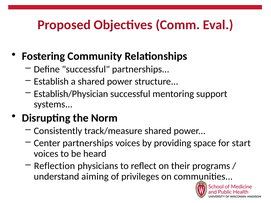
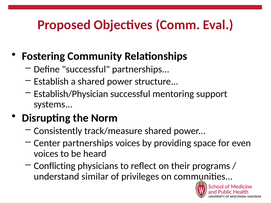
start: start -> even
Reflection: Reflection -> Conflicting
aiming: aiming -> similar
